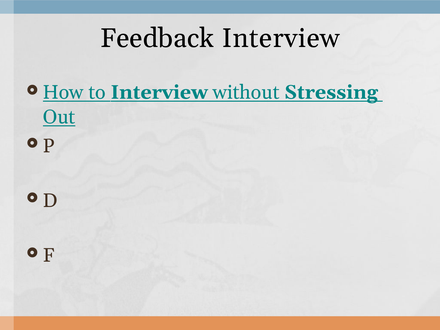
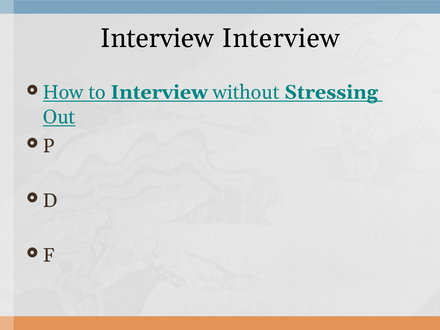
Feedback at (157, 38): Feedback -> Interview
